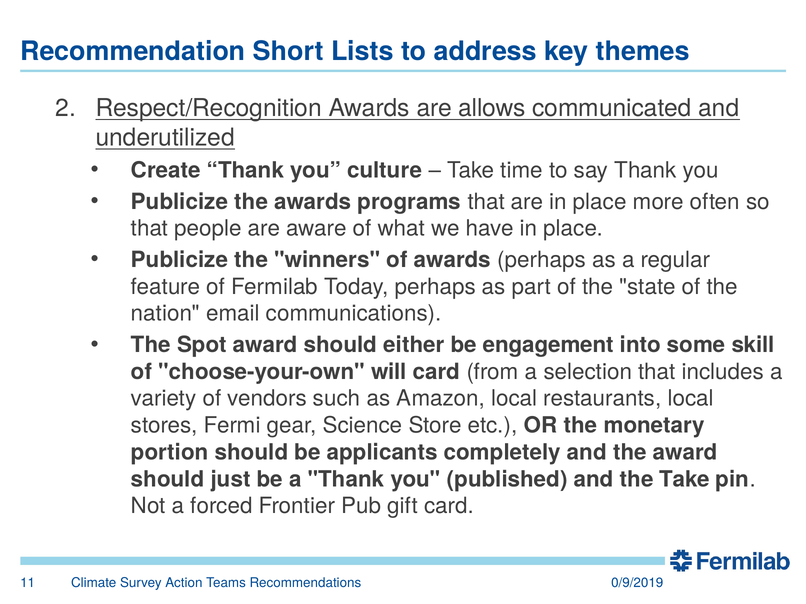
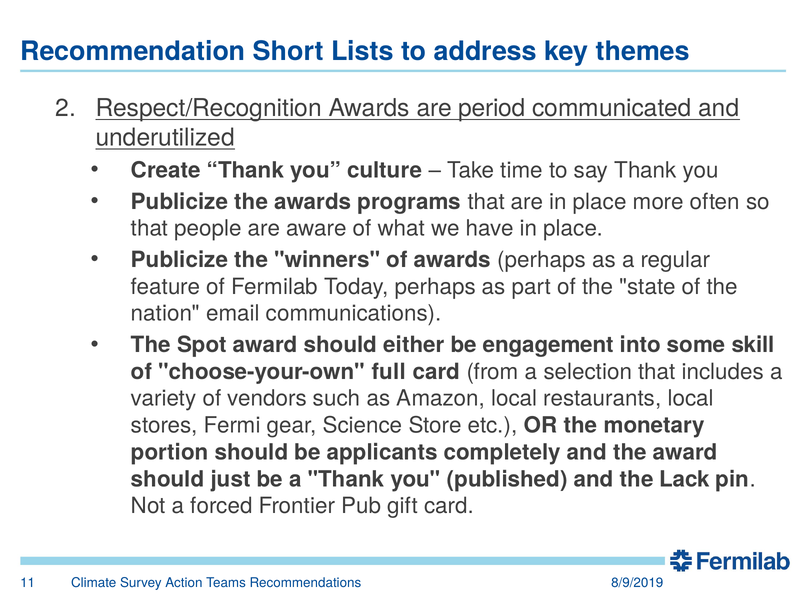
allows: allows -> period
will: will -> full
the Take: Take -> Lack
0/9/2019: 0/9/2019 -> 8/9/2019
